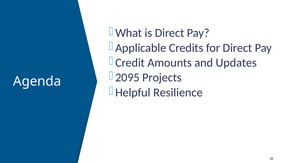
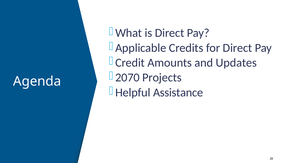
2095: 2095 -> 2070
Resilience: Resilience -> Assistance
